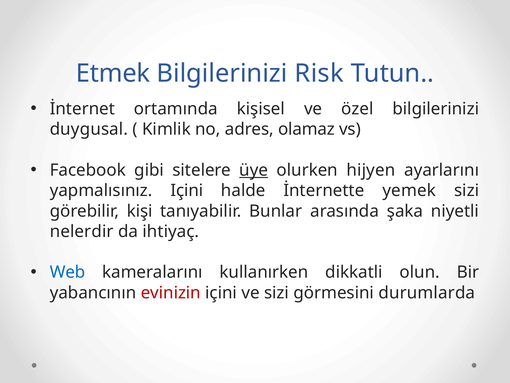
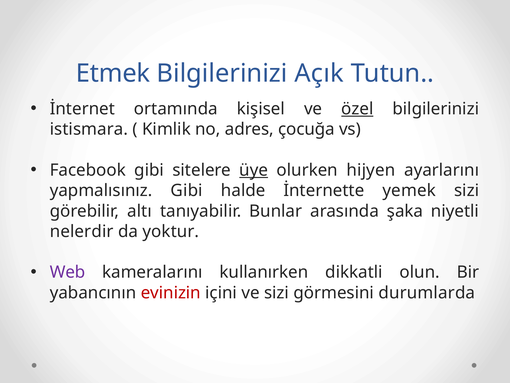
Risk: Risk -> Açık
özel underline: none -> present
duygusal: duygusal -> istismara
olamaz: olamaz -> çocuğa
yapmalısınız Içini: Içini -> Gibi
kişi: kişi -> altı
ihtiyaç: ihtiyaç -> yoktur
Web colour: blue -> purple
